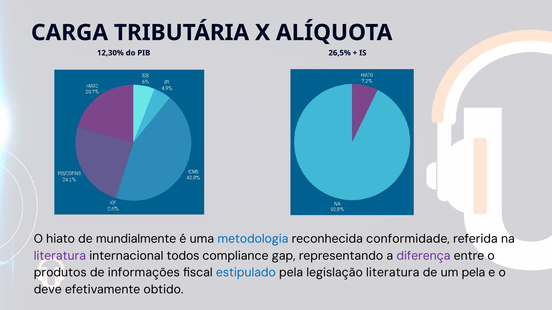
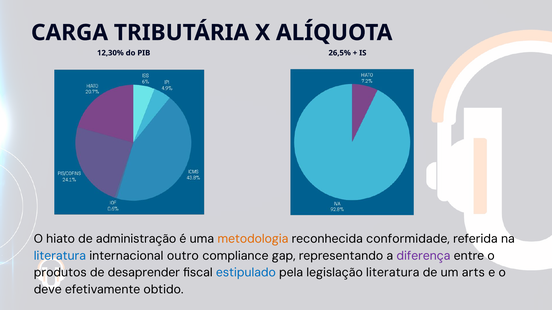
mundialmente: mundialmente -> administração
metodologia colour: blue -> orange
literatura at (60, 256) colour: purple -> blue
todos: todos -> outro
informações: informações -> desaprender
um pela: pela -> arts
